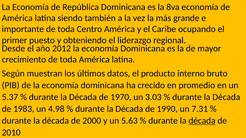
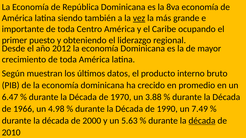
vez underline: none -> present
5.37: 5.37 -> 6.47
3.03: 3.03 -> 3.88
1983: 1983 -> 1966
7.31: 7.31 -> 7.49
